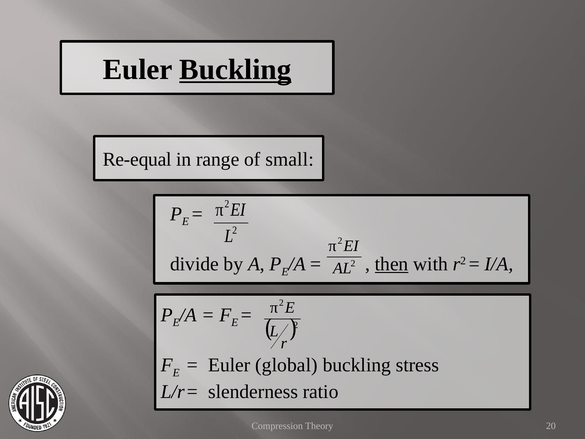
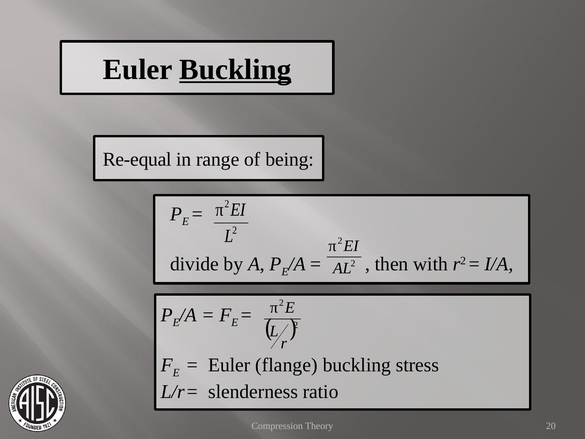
small: small -> being
then underline: present -> none
global: global -> flange
